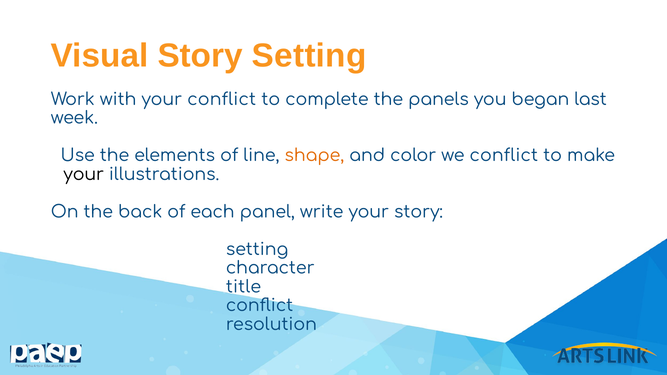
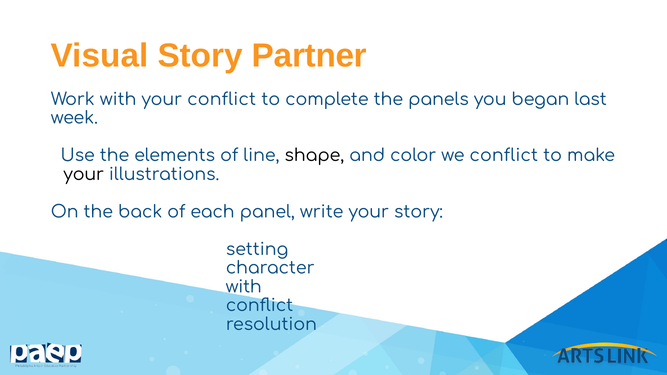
Visual Story Setting: Setting -> Partner
shape colour: orange -> black
title at (244, 287): title -> with
